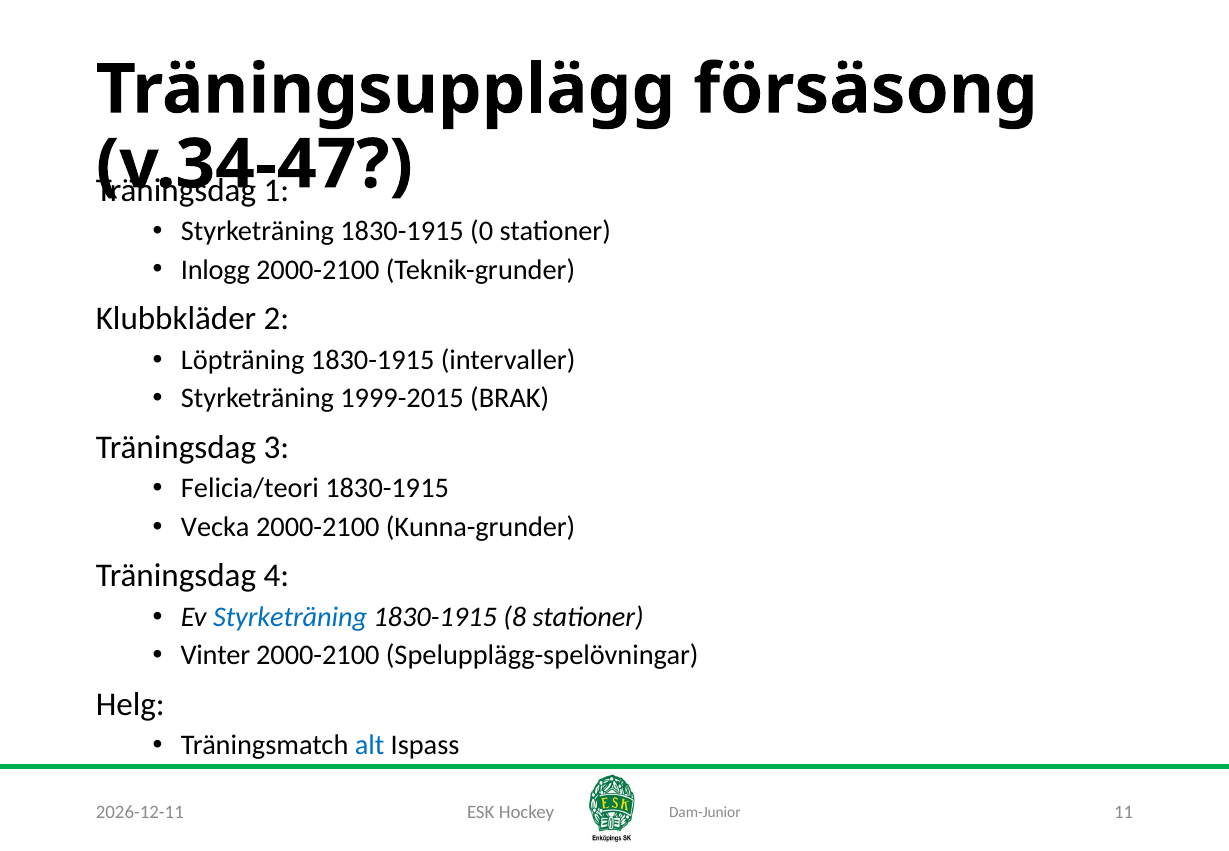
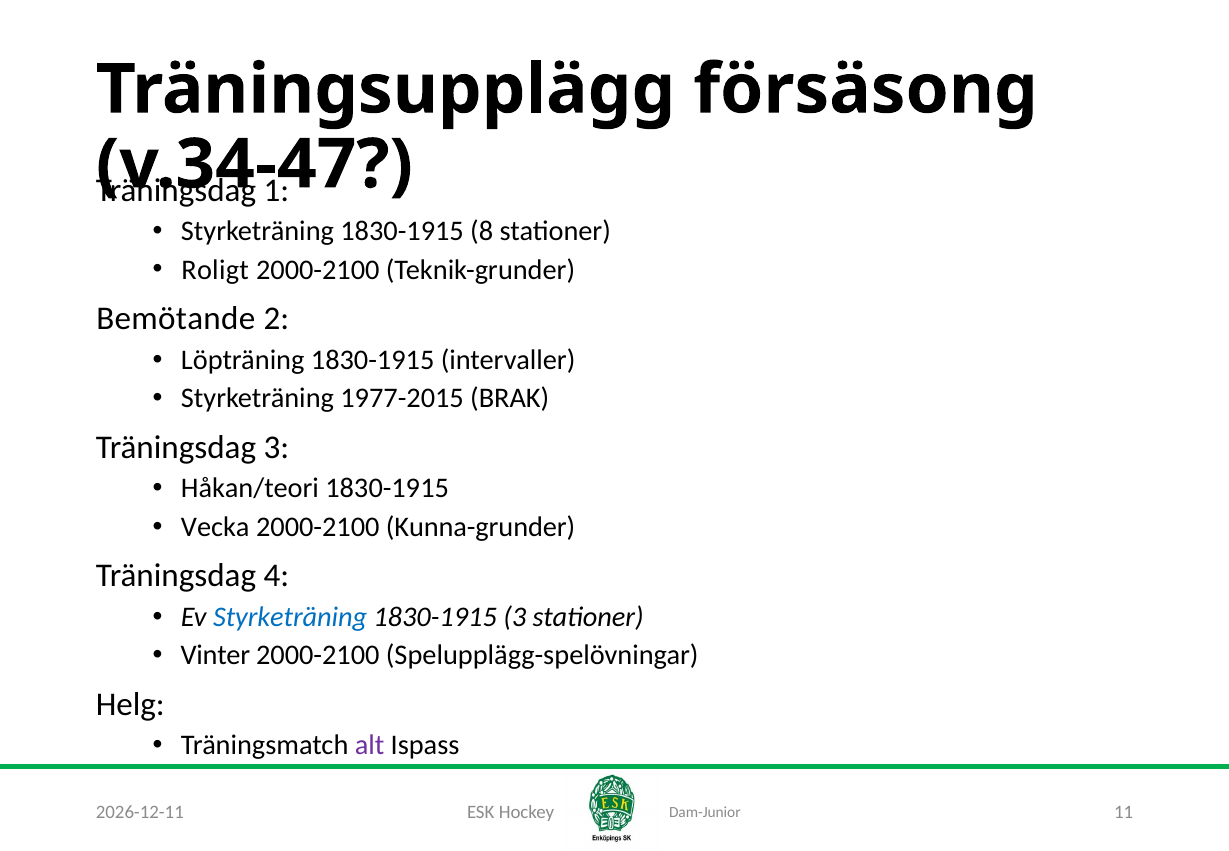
0: 0 -> 8
Inlogg: Inlogg -> Roligt
Klubbkläder: Klubbkläder -> Bemötande
1999-2015: 1999-2015 -> 1977-2015
Felicia/teori: Felicia/teori -> Håkan/teori
1830-1915 8: 8 -> 3
alt colour: blue -> purple
